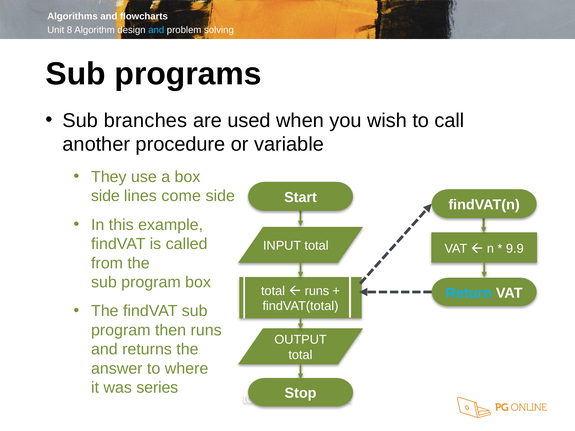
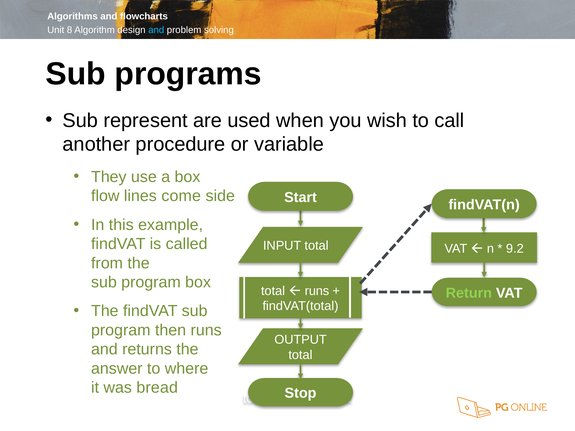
branches: branches -> represent
side at (105, 196): side -> flow
9.9: 9.9 -> 9.2
Return colour: light blue -> light green
series: series -> bread
